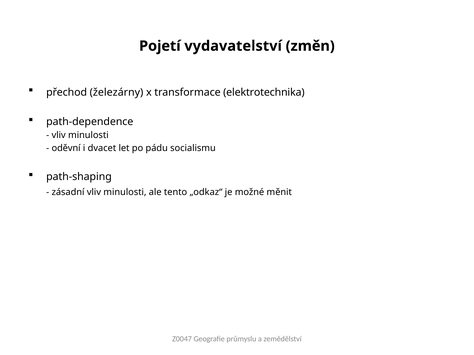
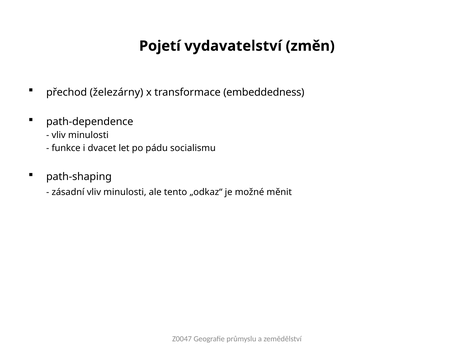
elektrotechnika: elektrotechnika -> embeddedness
oděvní: oděvní -> funkce
